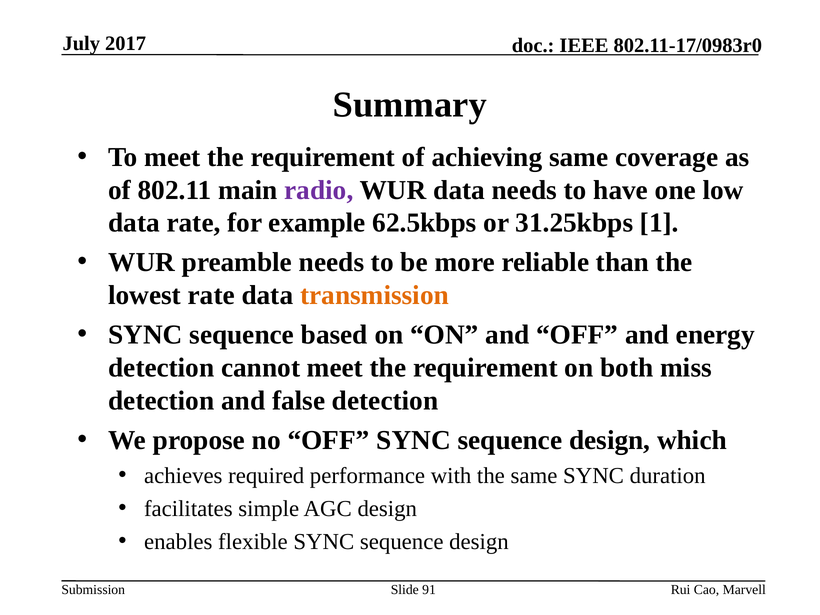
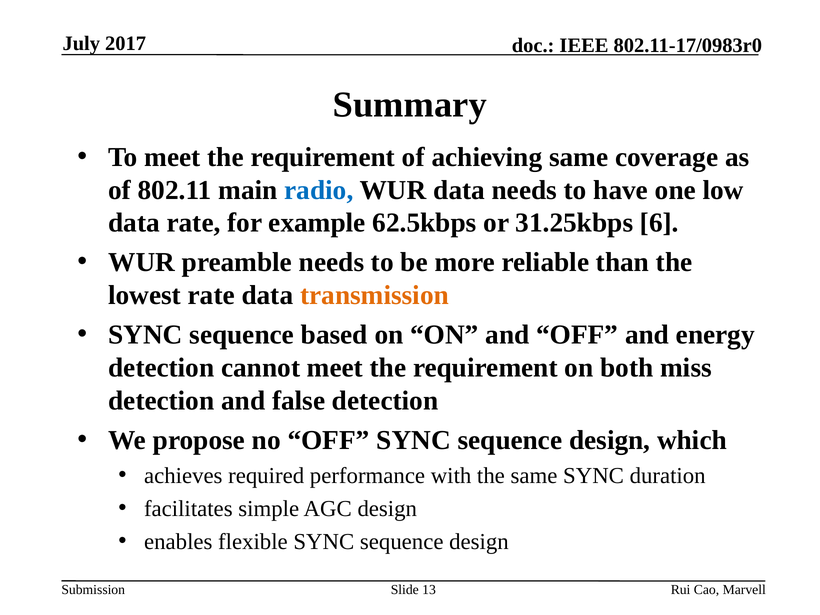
radio colour: purple -> blue
1: 1 -> 6
91: 91 -> 13
